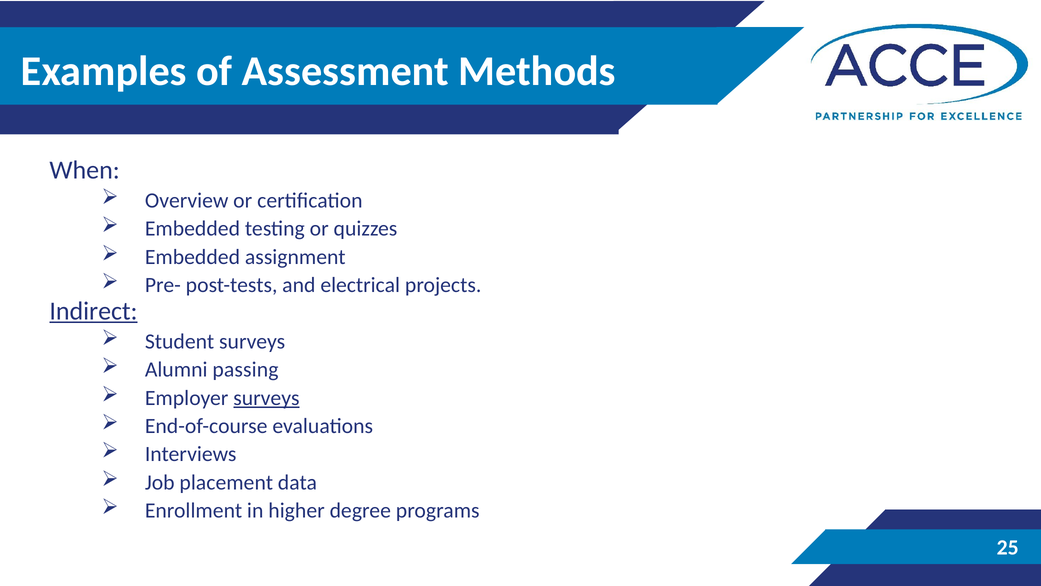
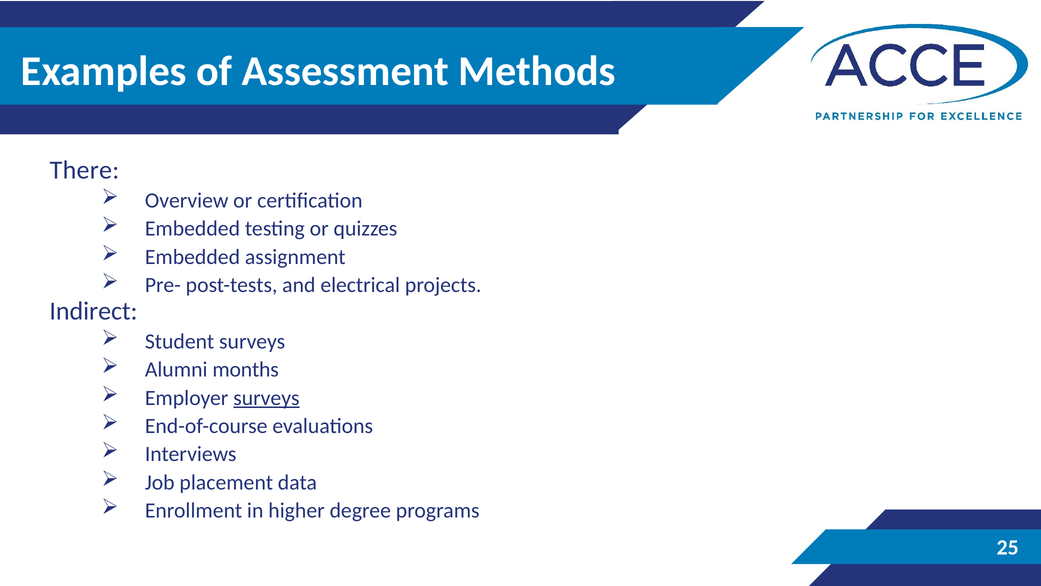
When: When -> There
Indirect underline: present -> none
passing: passing -> months
